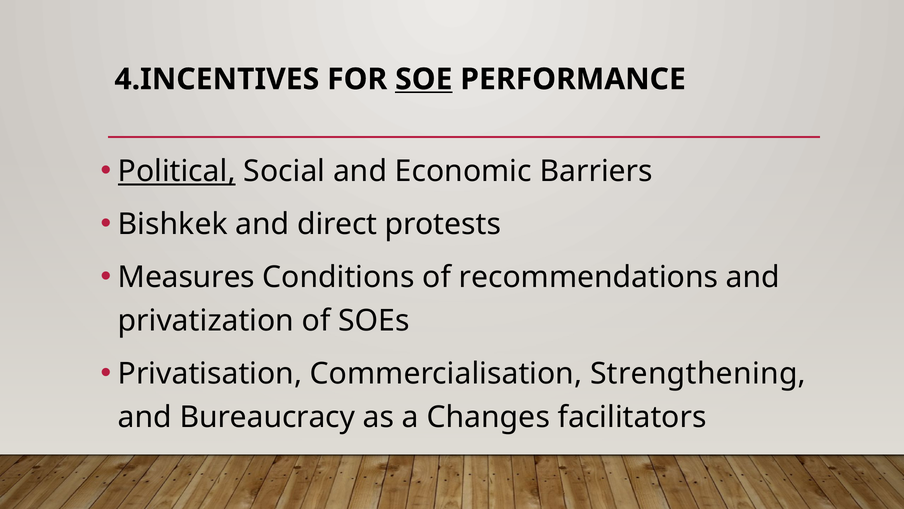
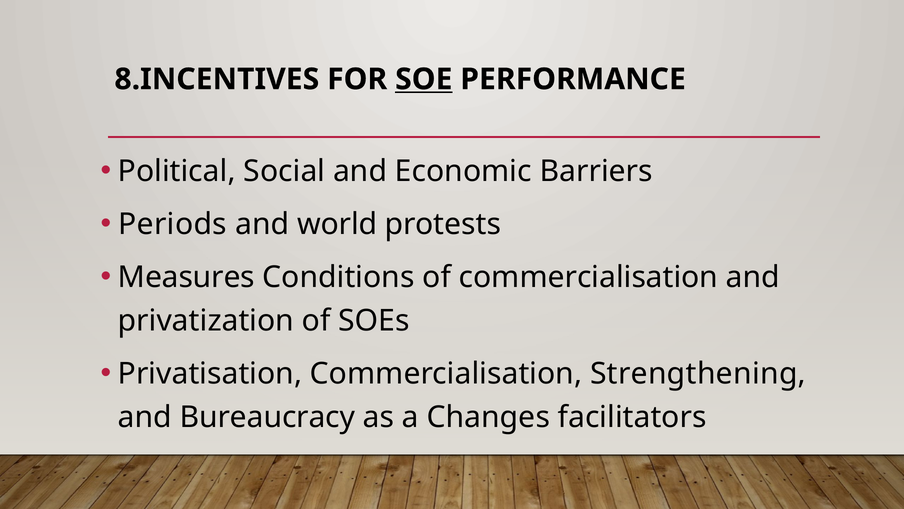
4.INCENTIVES: 4.INCENTIVES -> 8.INCENTIVES
Political underline: present -> none
Bishkek: Bishkek -> Periods
direct: direct -> world
of recommendations: recommendations -> commercialisation
